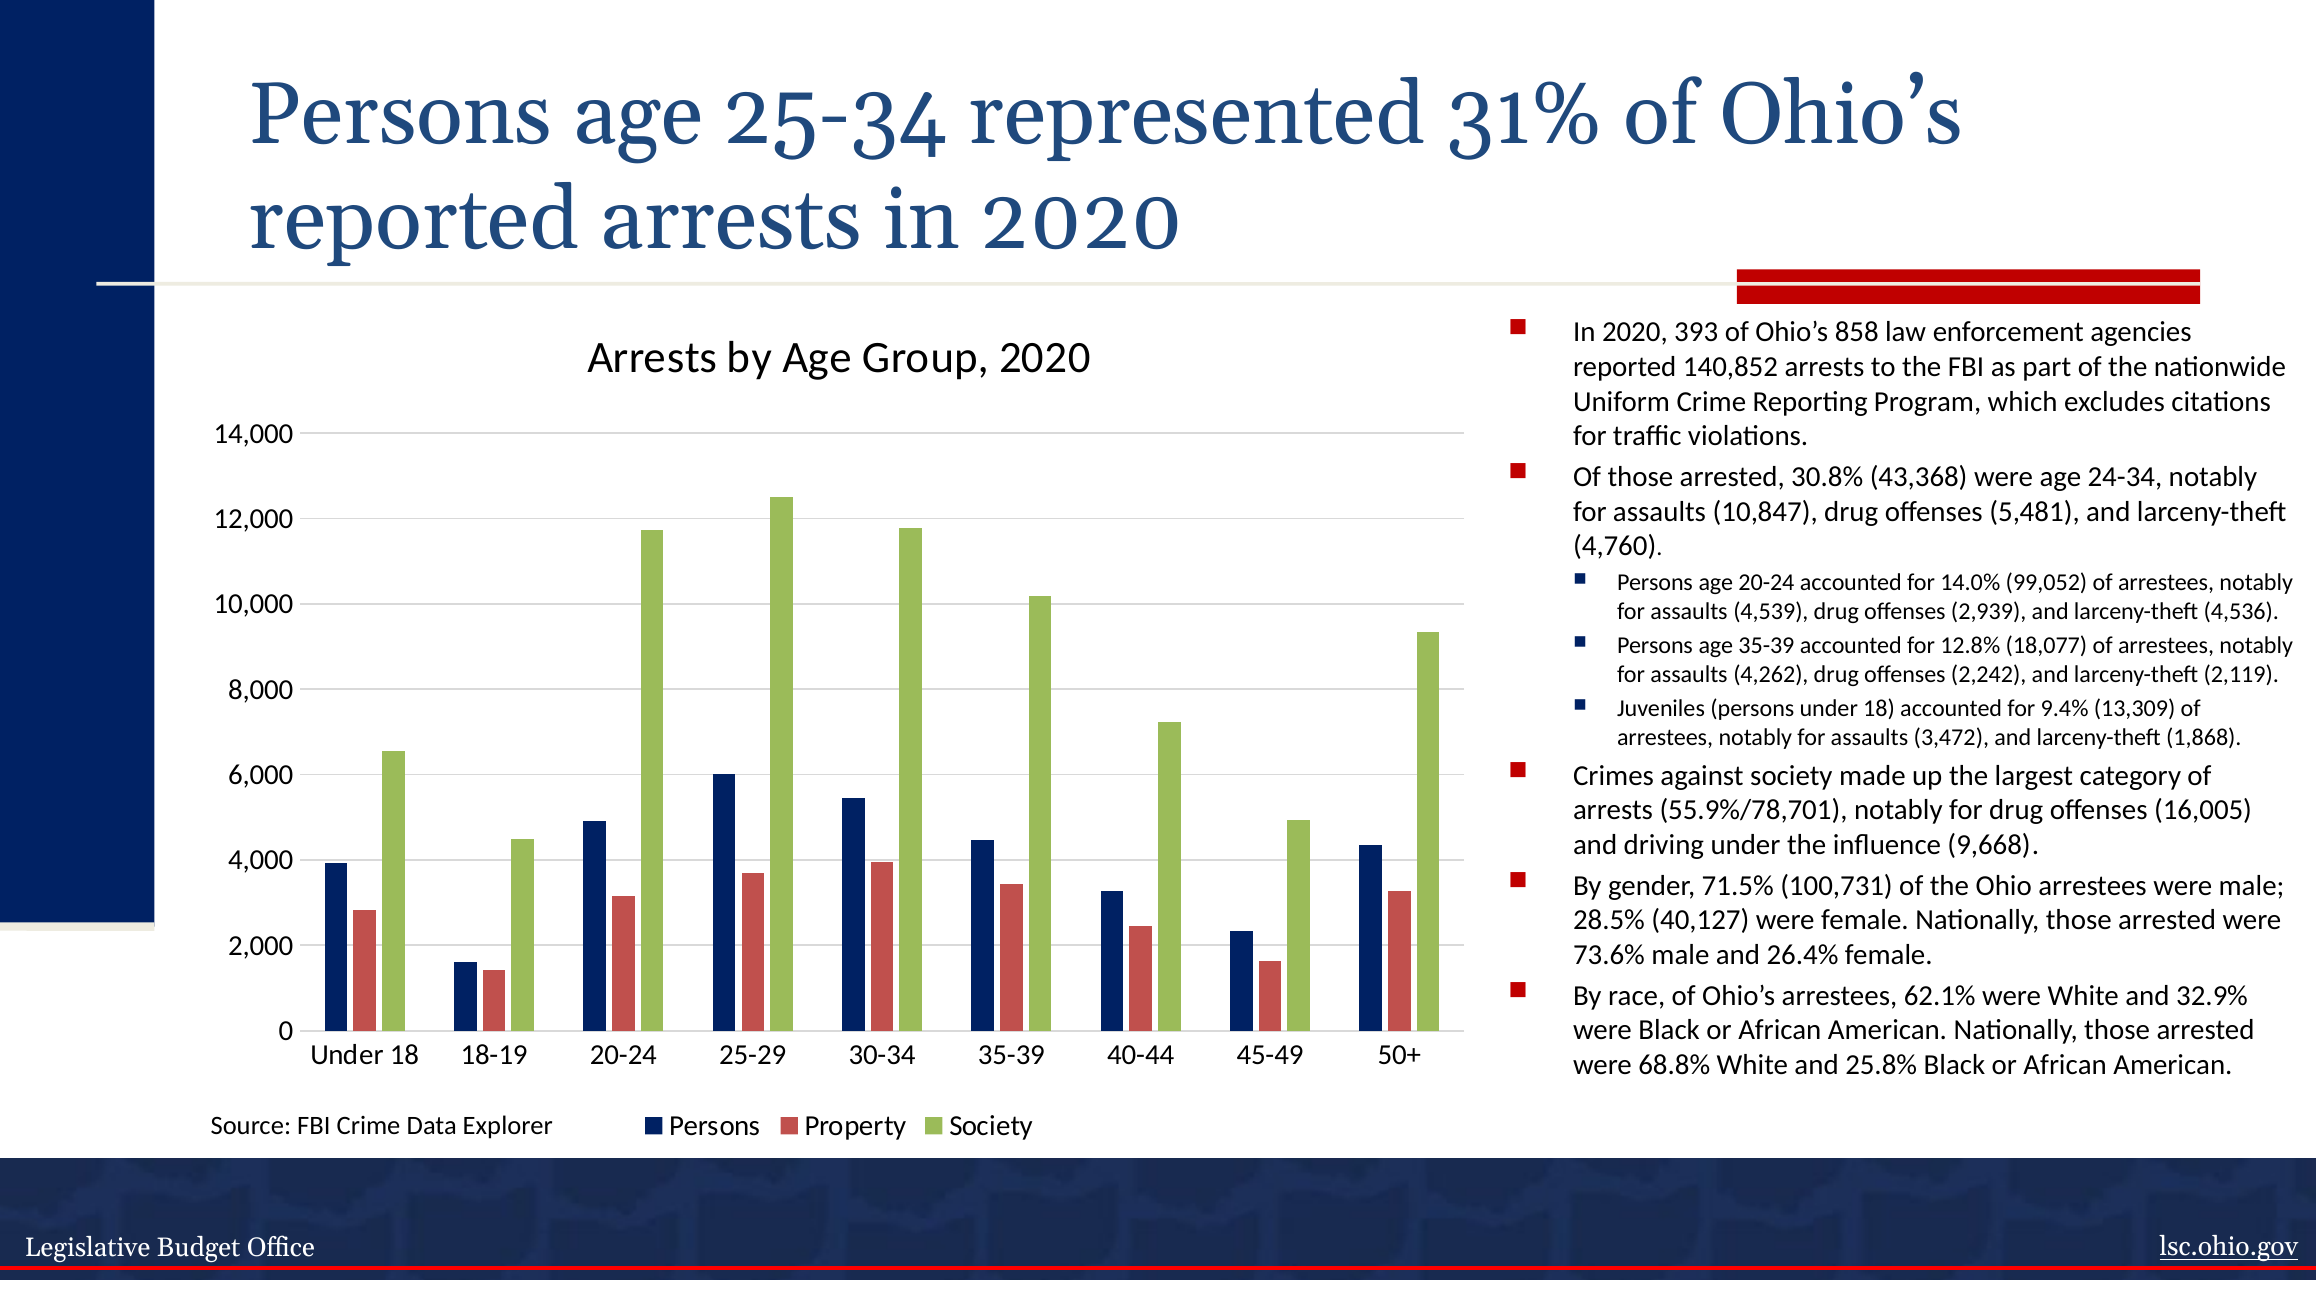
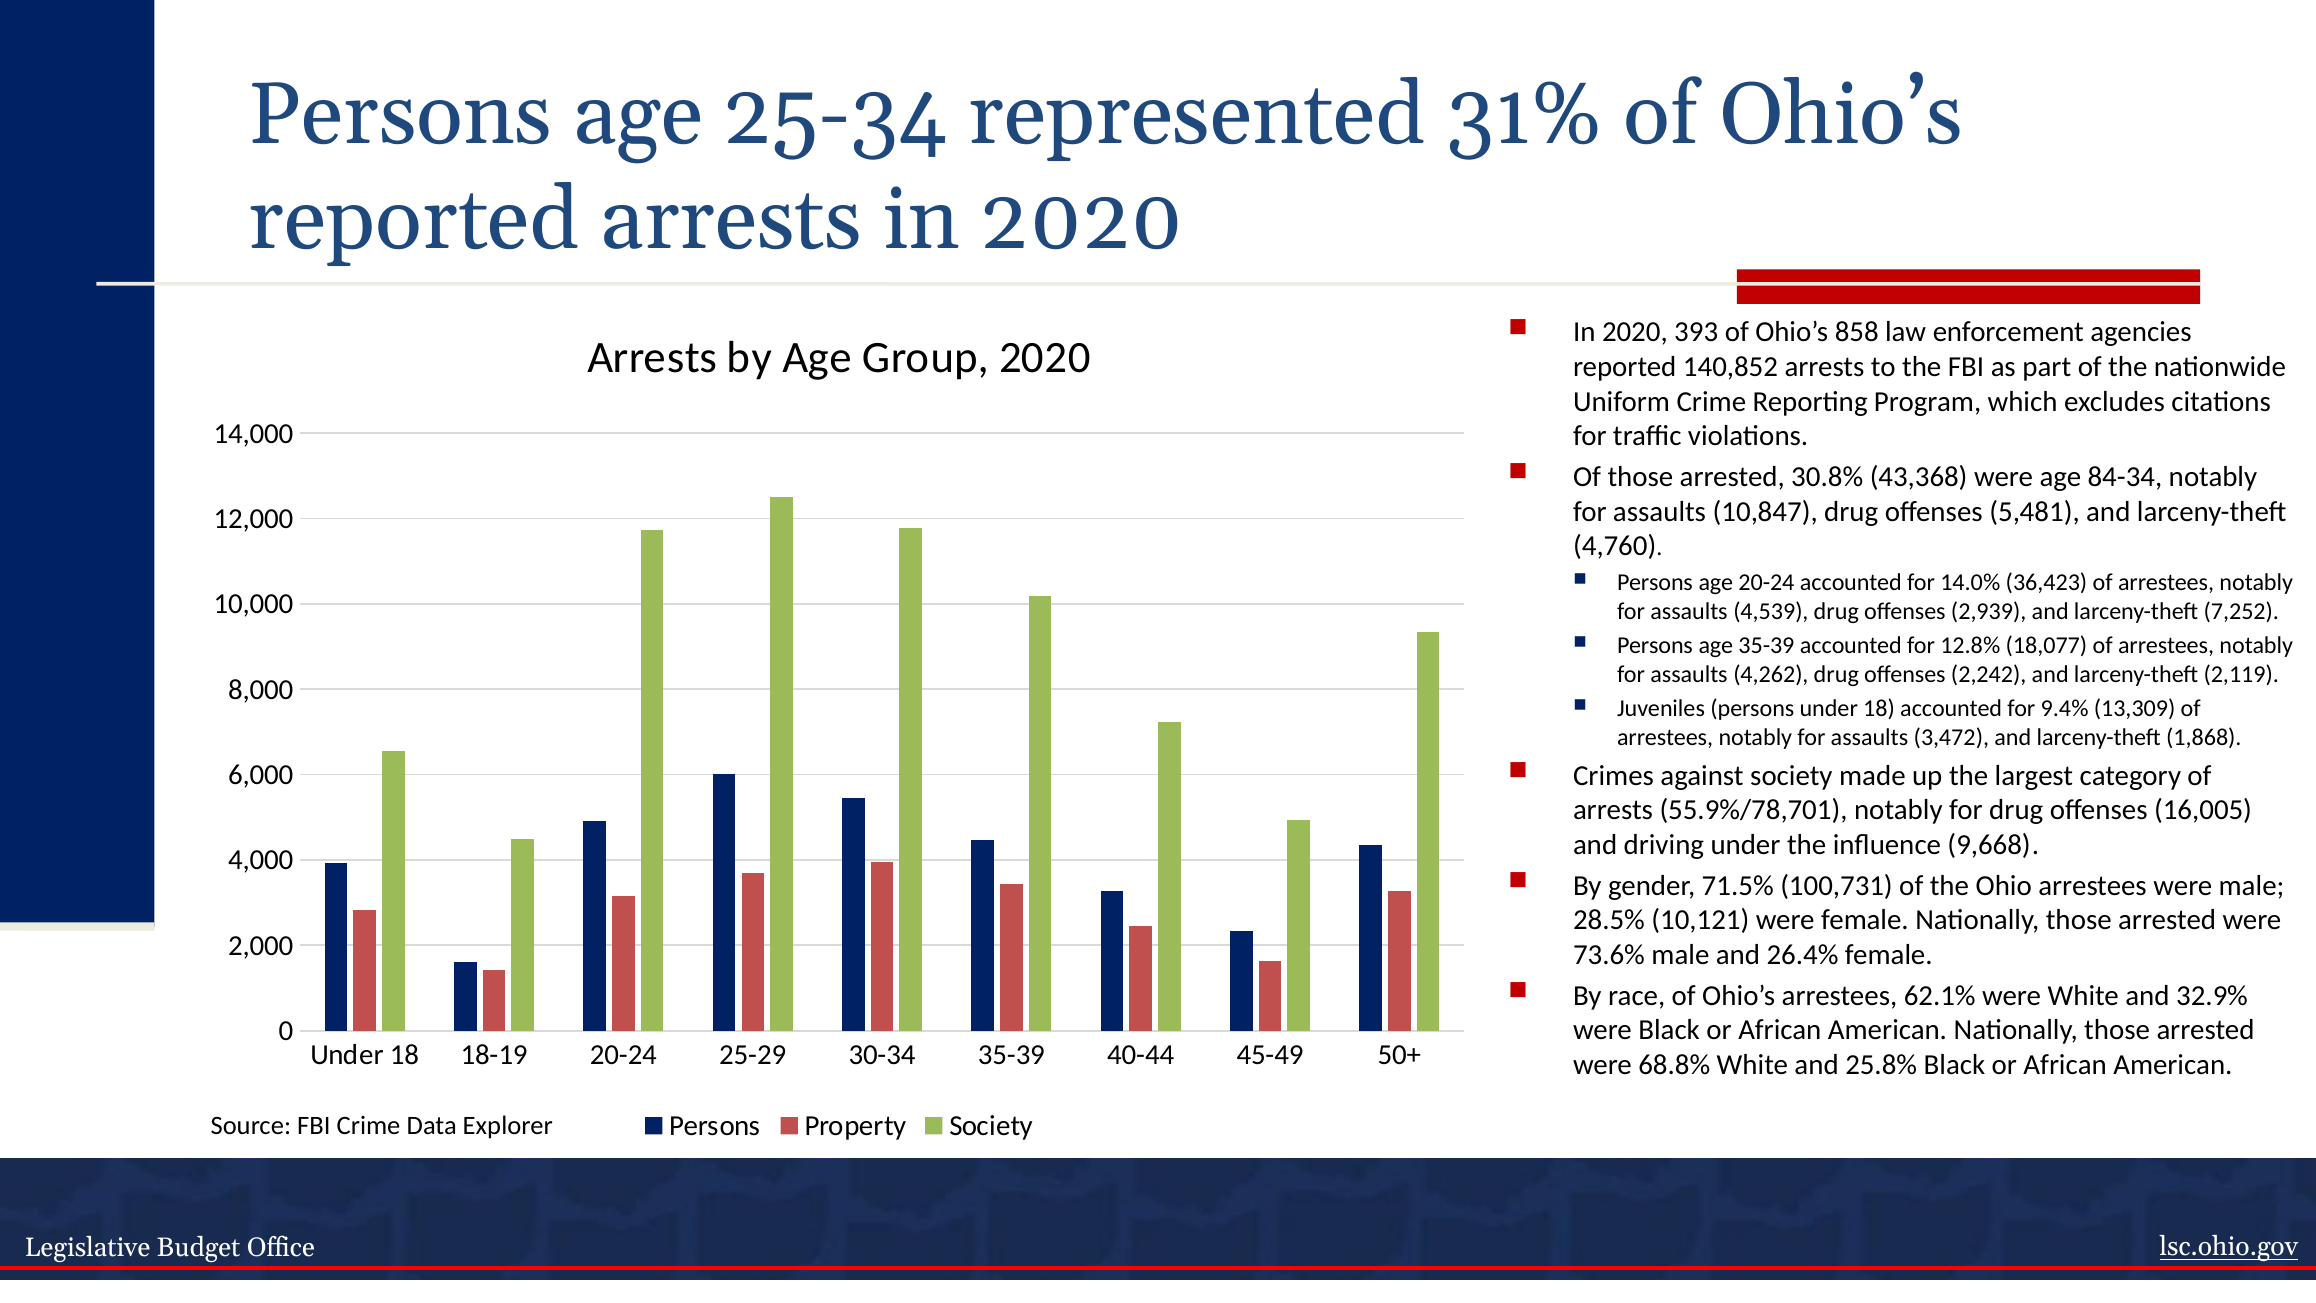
24-34: 24-34 -> 84-34
99,052: 99,052 -> 36,423
4,536: 4,536 -> 7,252
40,127: 40,127 -> 10,121
